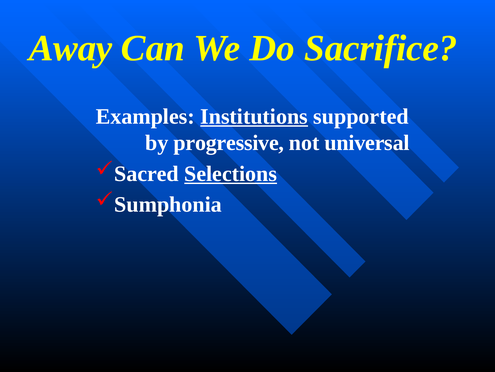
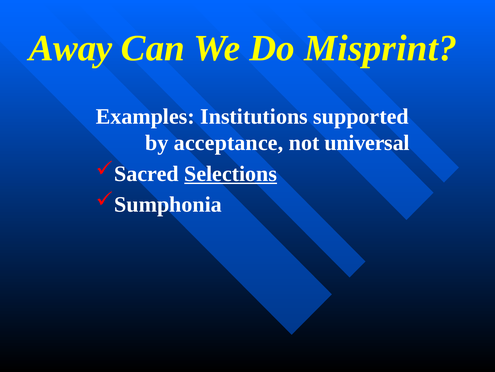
Sacrifice: Sacrifice -> Misprint
Institutions underline: present -> none
progressive: progressive -> acceptance
